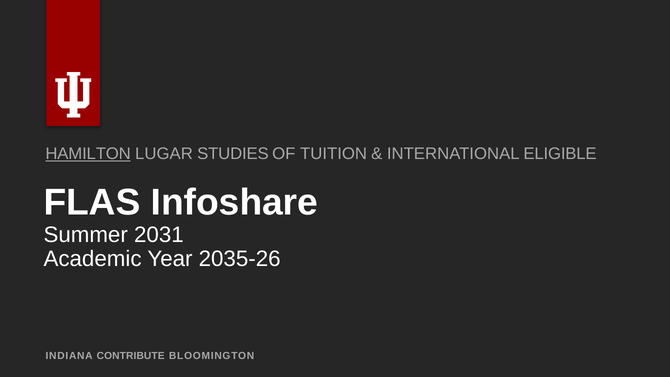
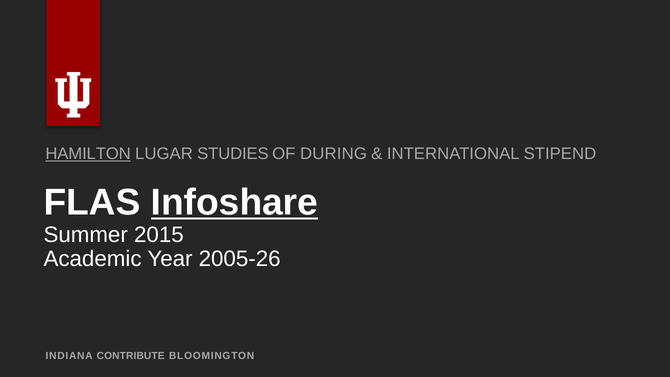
TUITION: TUITION -> DURING
ELIGIBLE: ELIGIBLE -> STIPEND
Infoshare underline: none -> present
2031: 2031 -> 2015
2035-26: 2035-26 -> 2005-26
